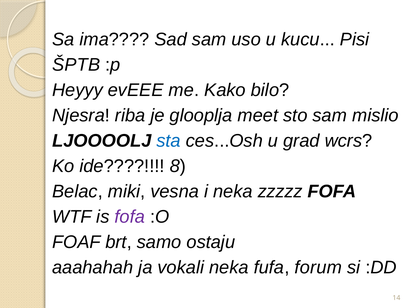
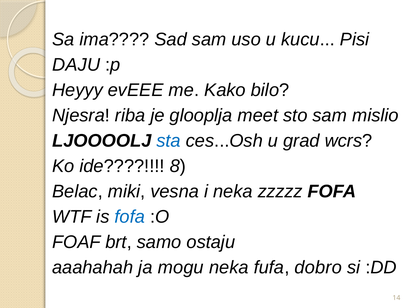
ŠPTB: ŠPTB -> DAJU
fofa at (130, 217) colour: purple -> blue
vokali: vokali -> mogu
forum: forum -> dobro
